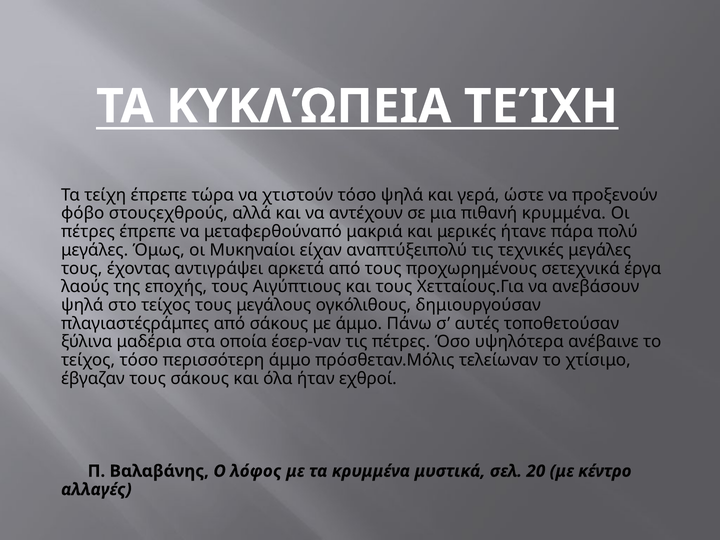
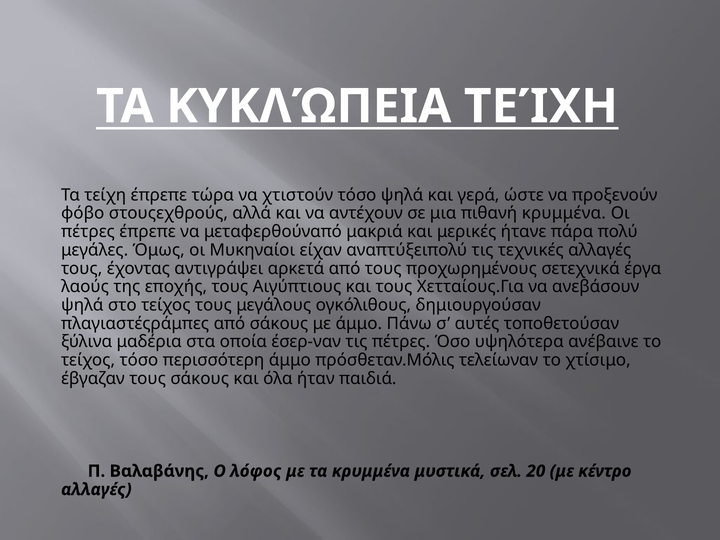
τεχνικές μεγάλες: μεγάλες -> αλλαγές
εχθροί: εχθροί -> παιδιά
